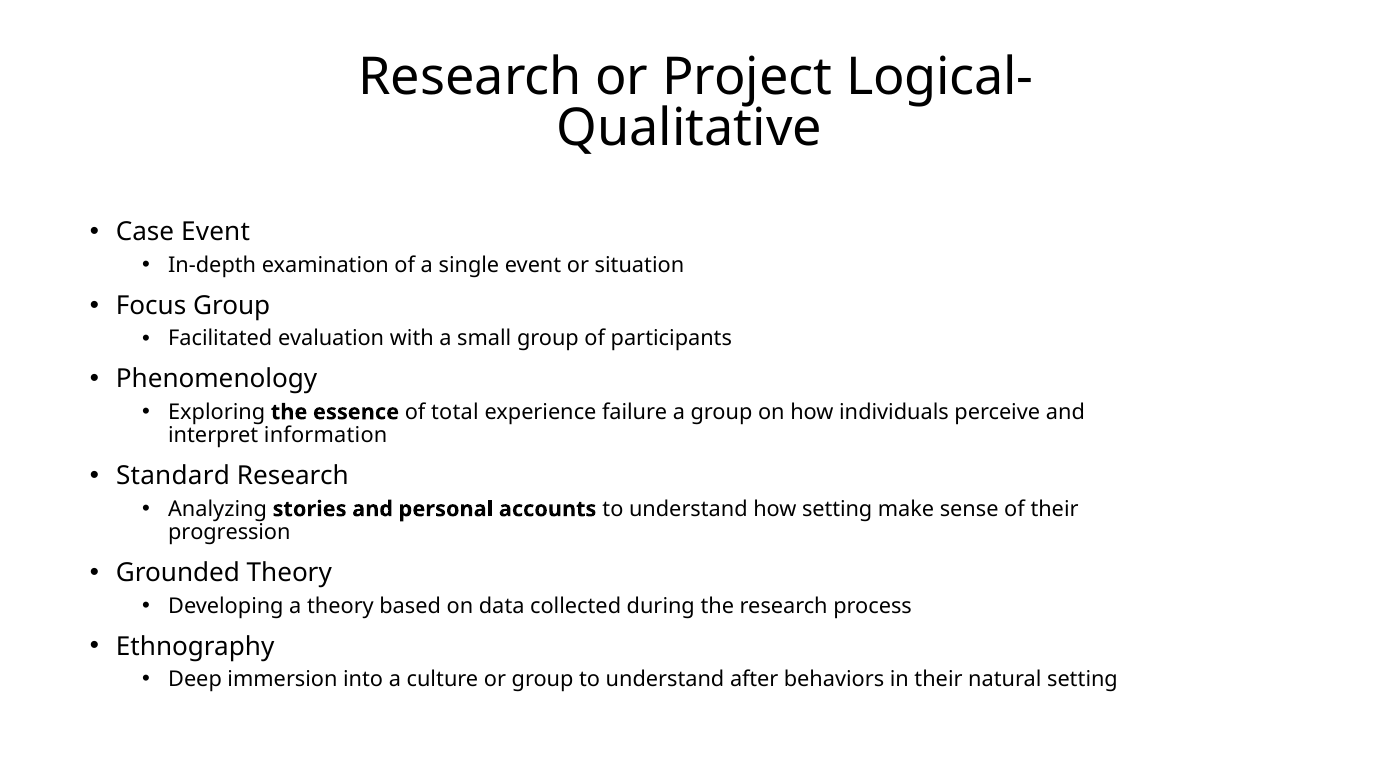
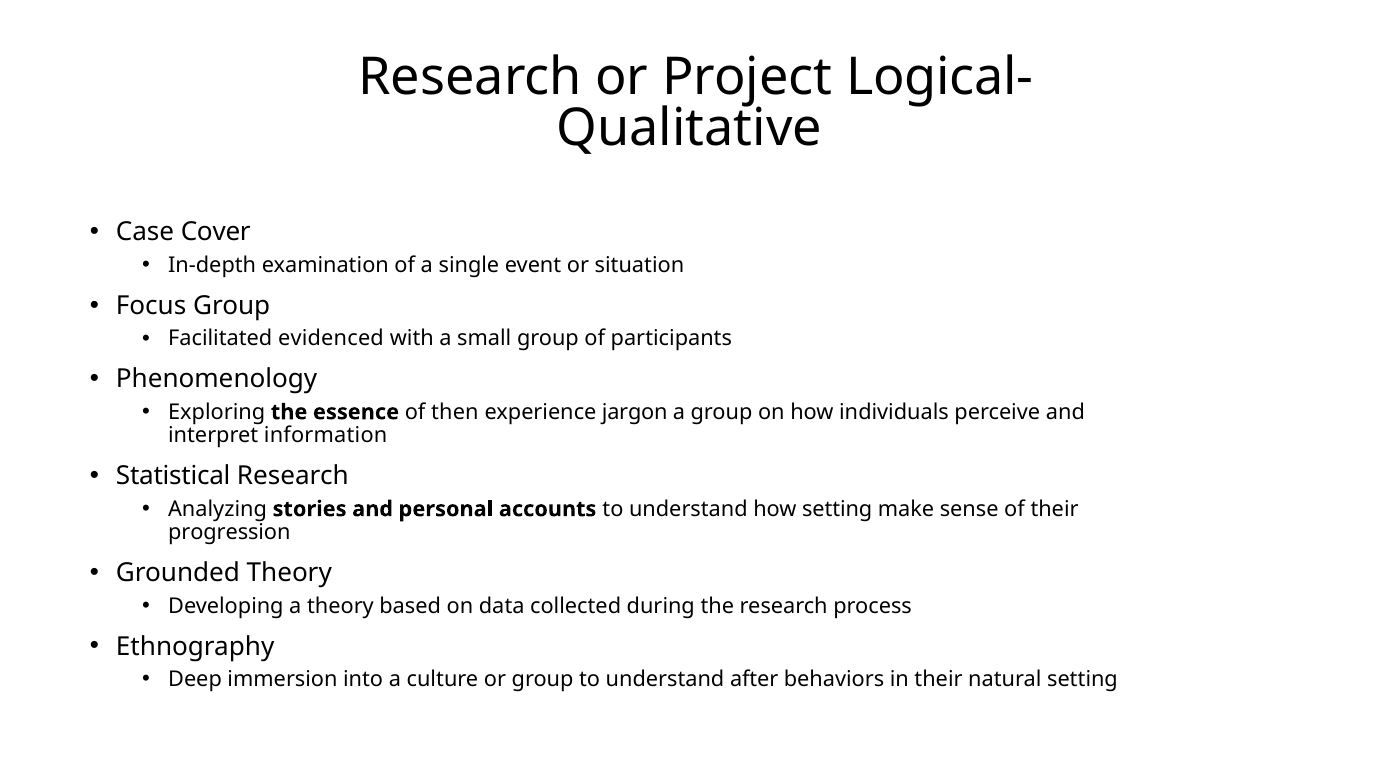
Case Event: Event -> Cover
evaluation: evaluation -> evidenced
total: total -> then
failure: failure -> jargon
Standard: Standard -> Statistical
